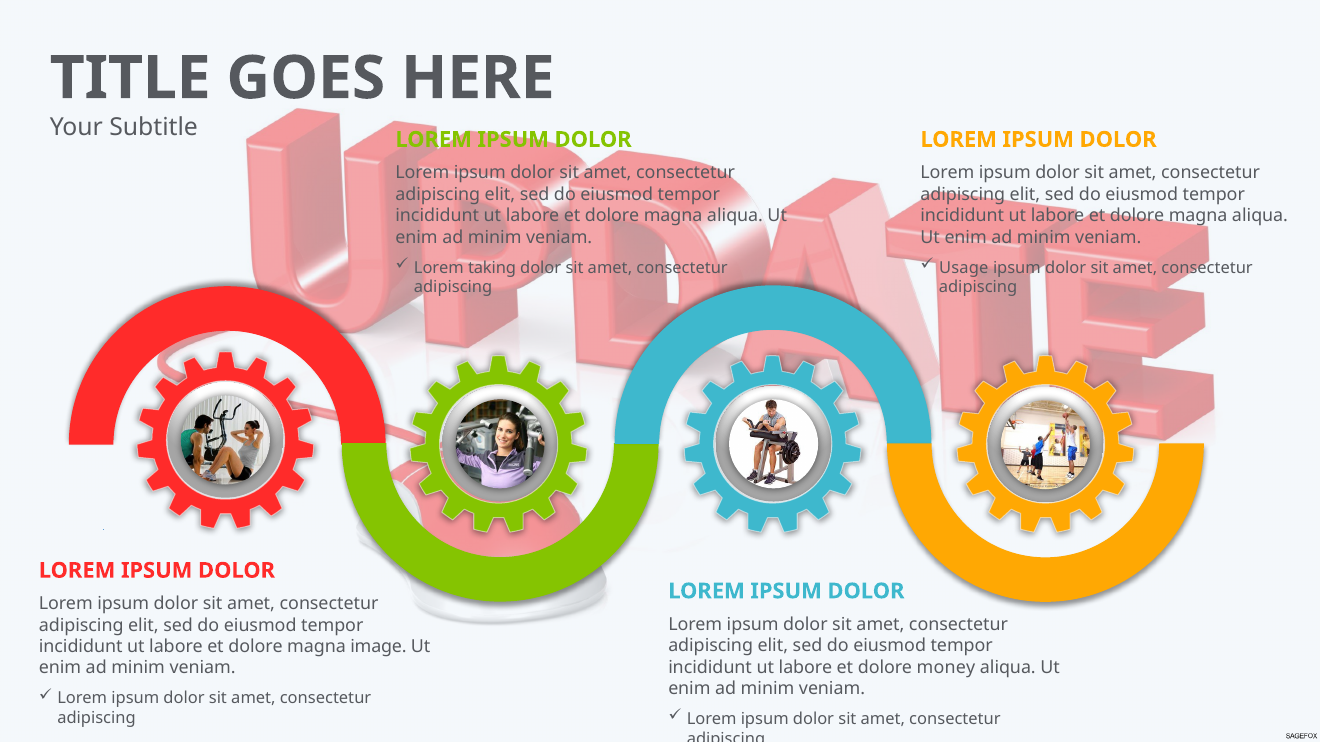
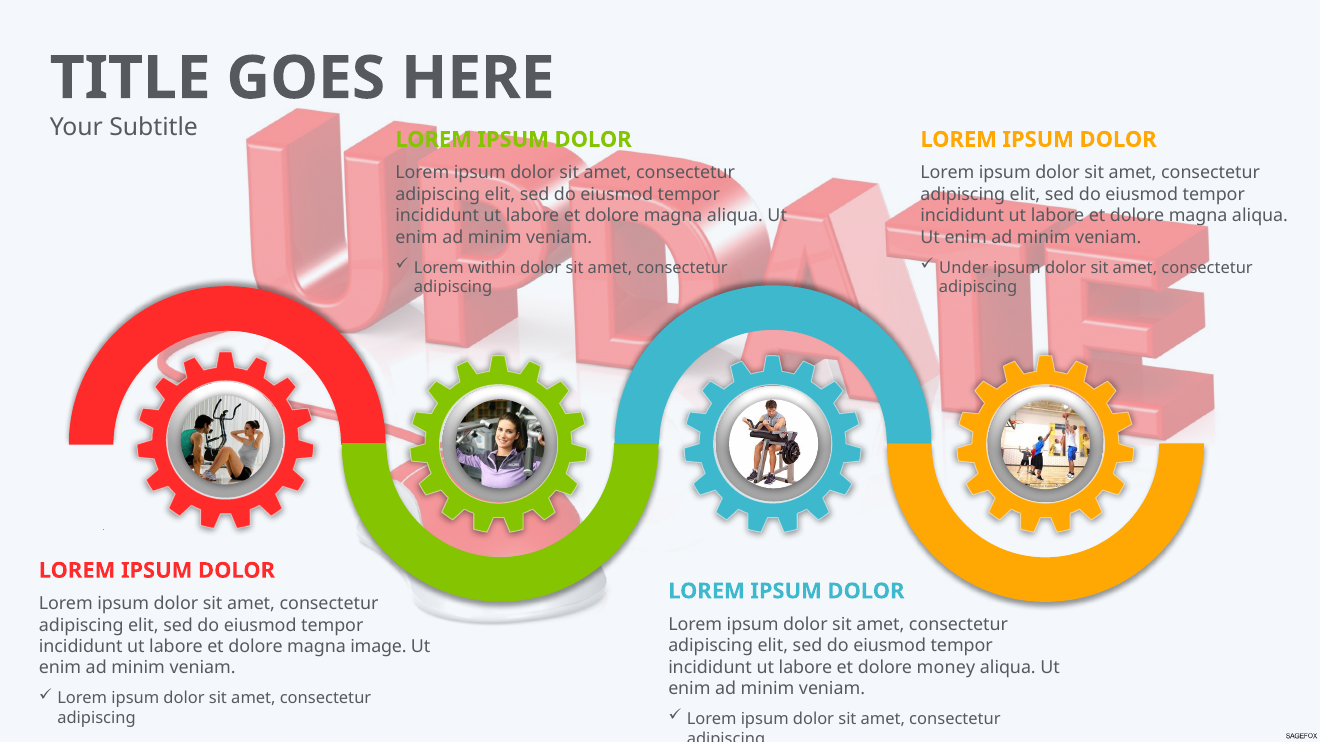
taking: taking -> within
Usage: Usage -> Under
